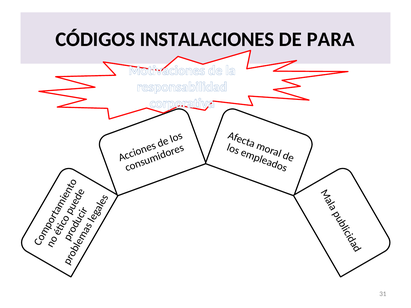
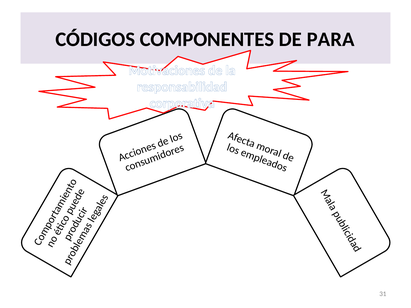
INSTALACIONES: INSTALACIONES -> COMPONENTES
